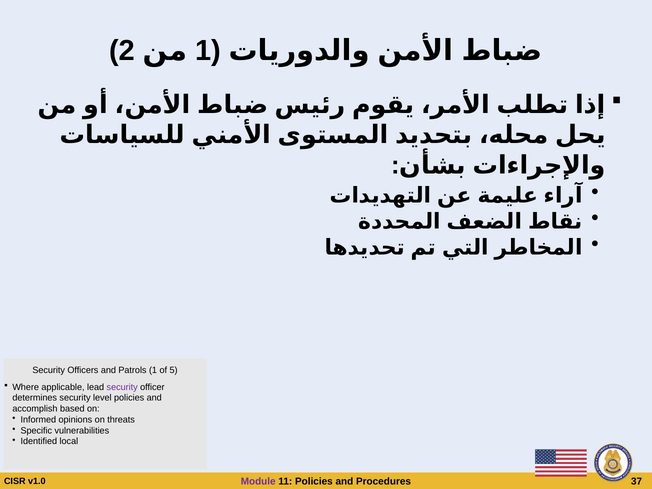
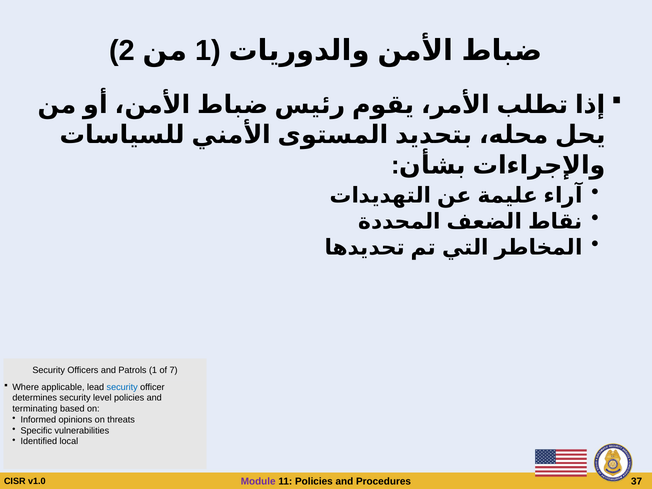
5: 5 -> 7
security at (122, 387) colour: purple -> blue
accomplish: accomplish -> terminating
